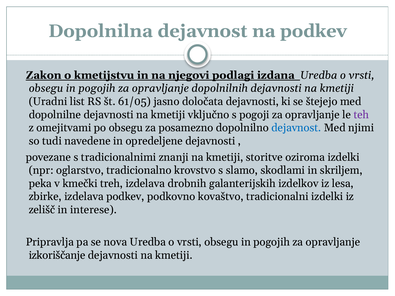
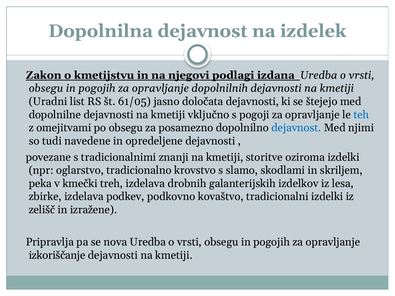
na podkev: podkev -> izdelek
teh colour: purple -> blue
interese: interese -> izražene
